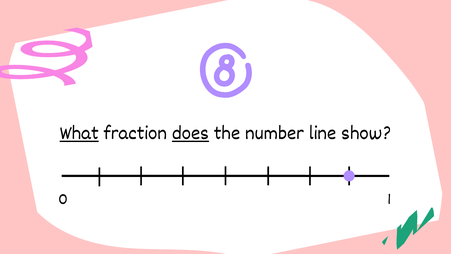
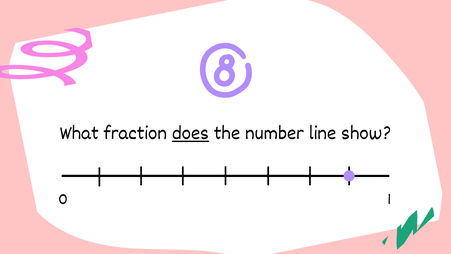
What underline: present -> none
